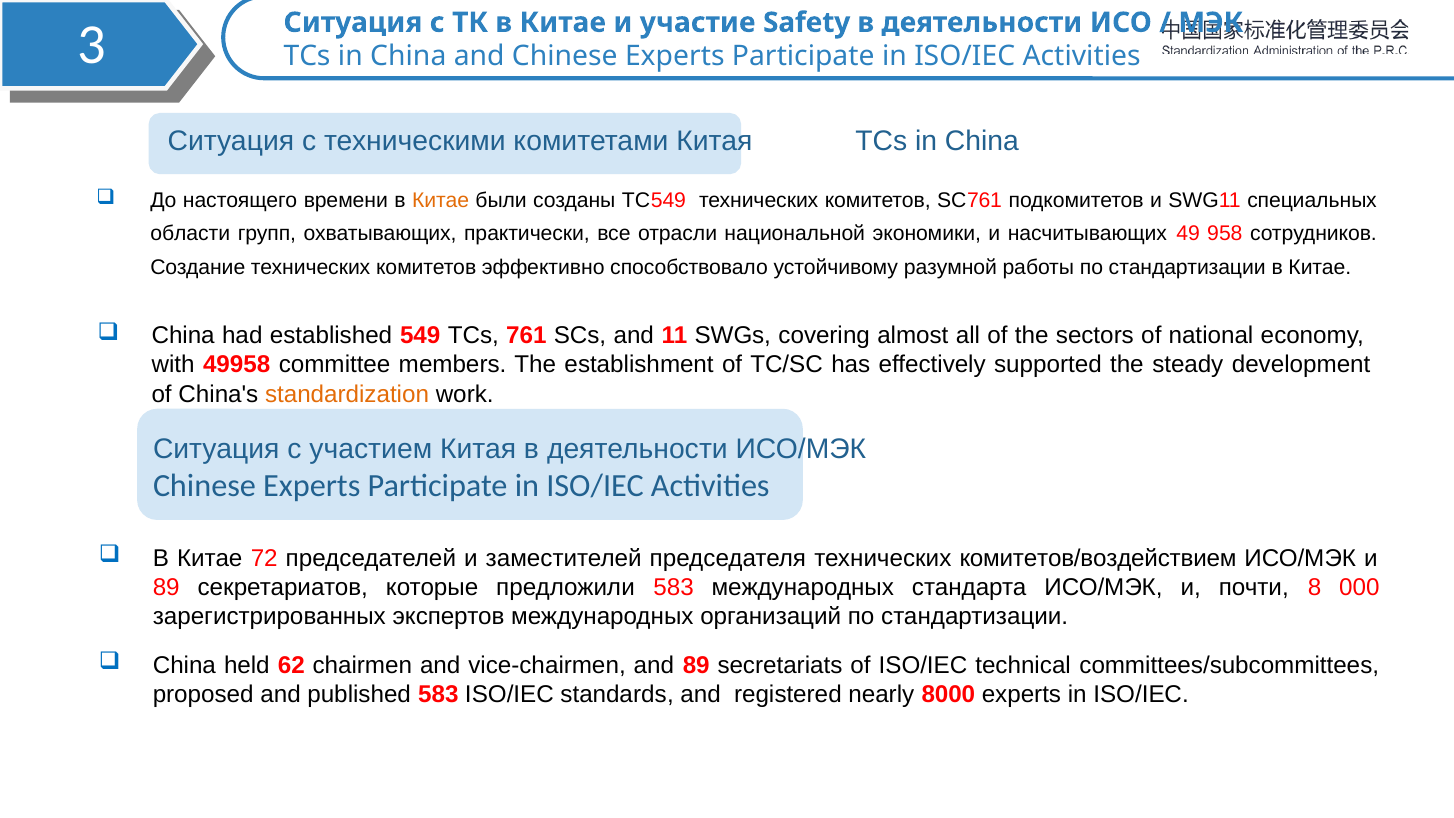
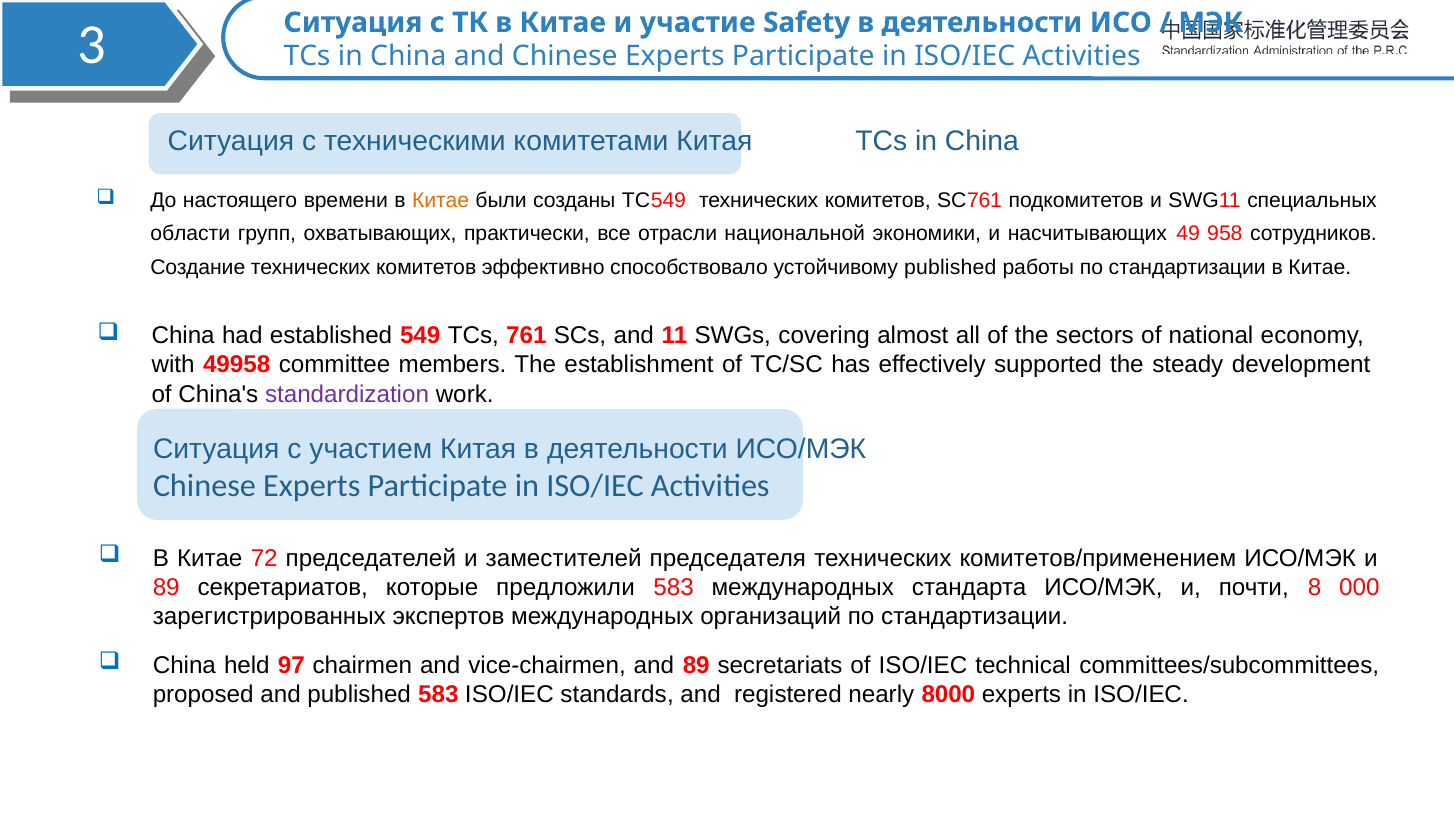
устойчивому разумной: разумной -> published
standardization colour: orange -> purple
комитетов/воздействием: комитетов/воздействием -> комитетов/применением
62: 62 -> 97
